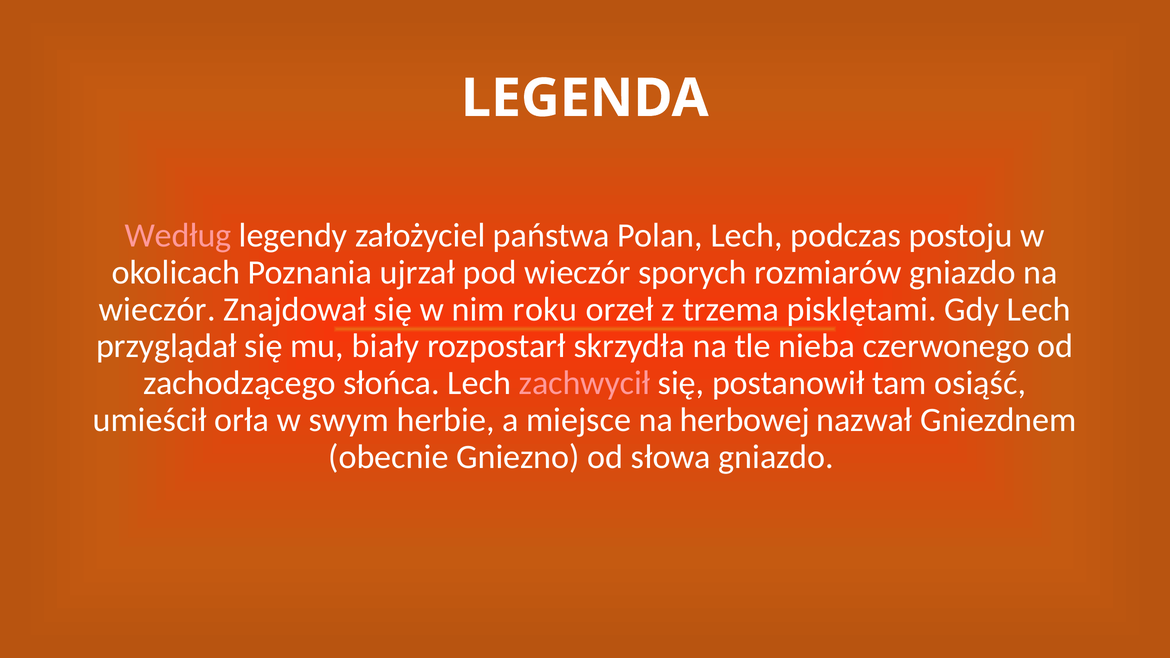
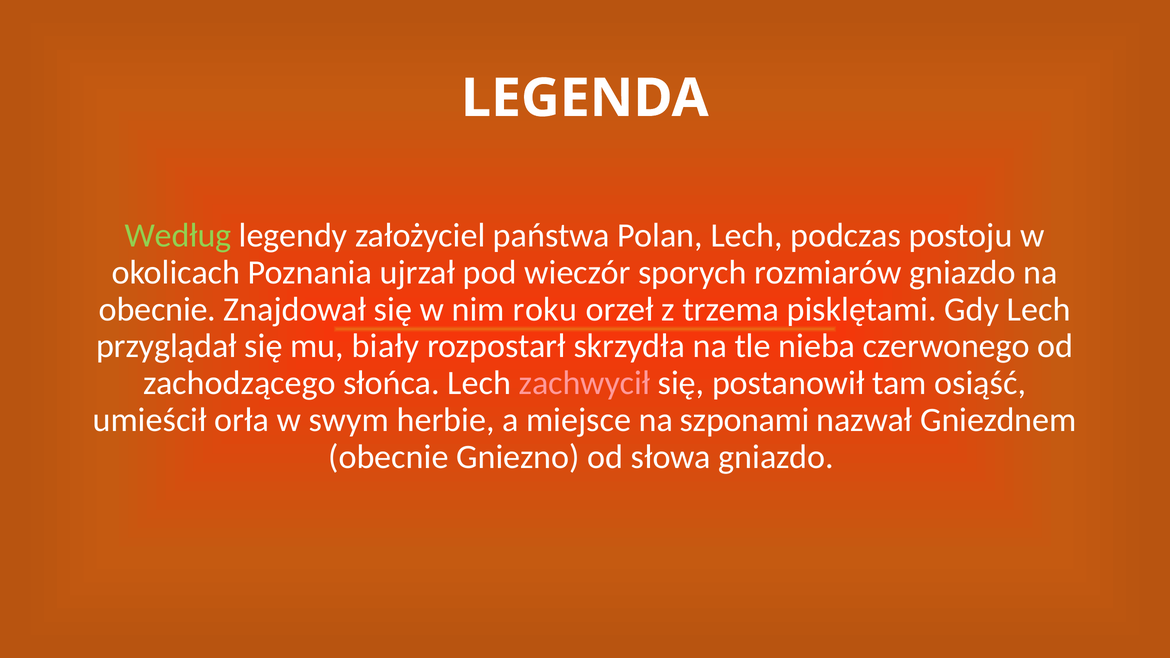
Według colour: pink -> light green
wieczór at (157, 309): wieczór -> obecnie
herbowej: herbowej -> szponami
